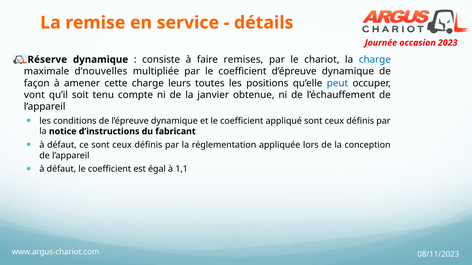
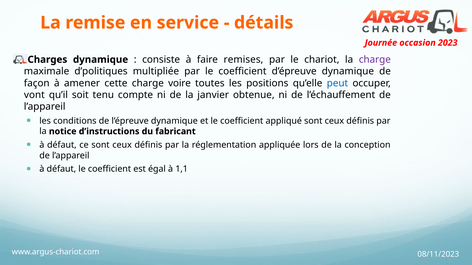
Réserve: Réserve -> Charges
charge at (375, 60) colour: blue -> purple
d’nouvelles: d’nouvelles -> d’politiques
leurs: leurs -> voire
